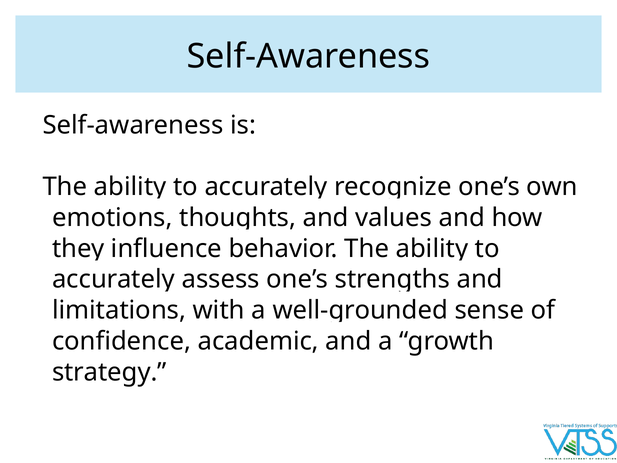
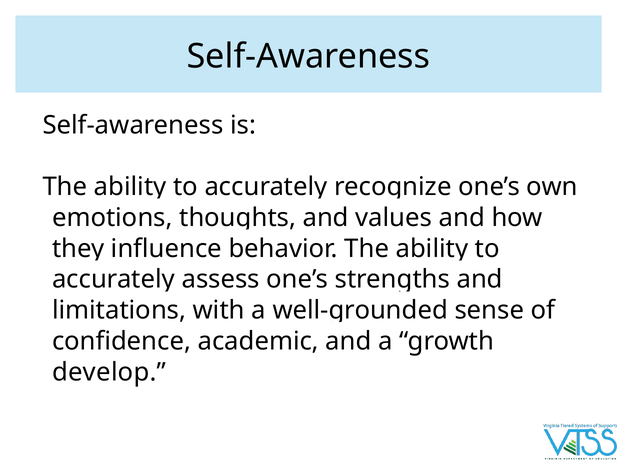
strategy: strategy -> develop
